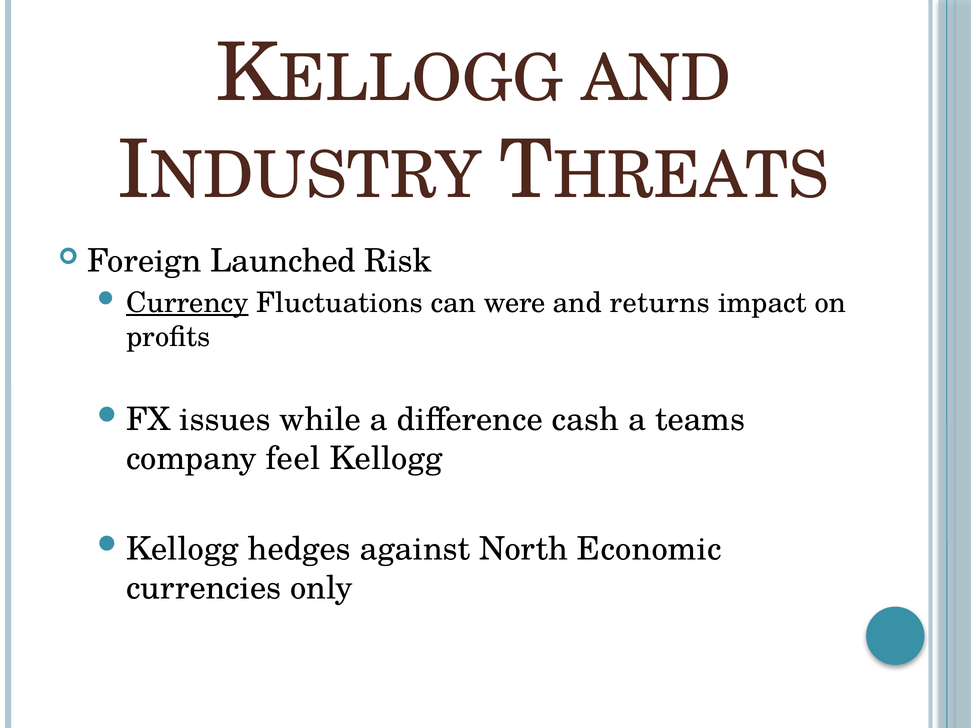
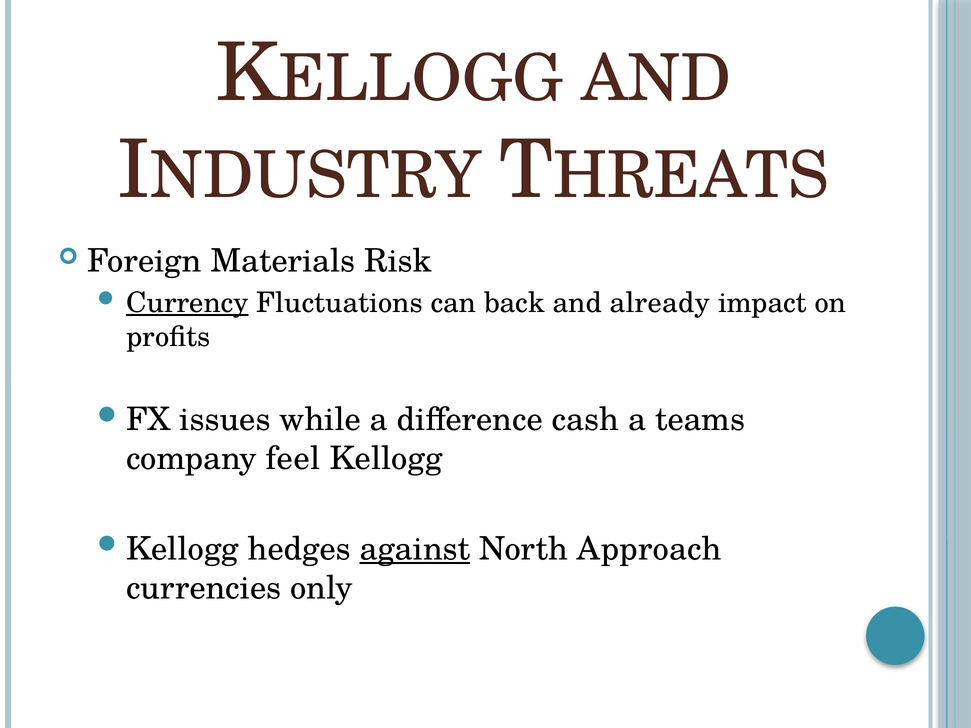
Launched: Launched -> Materials
were: were -> back
returns: returns -> already
against underline: none -> present
Economic: Economic -> Approach
